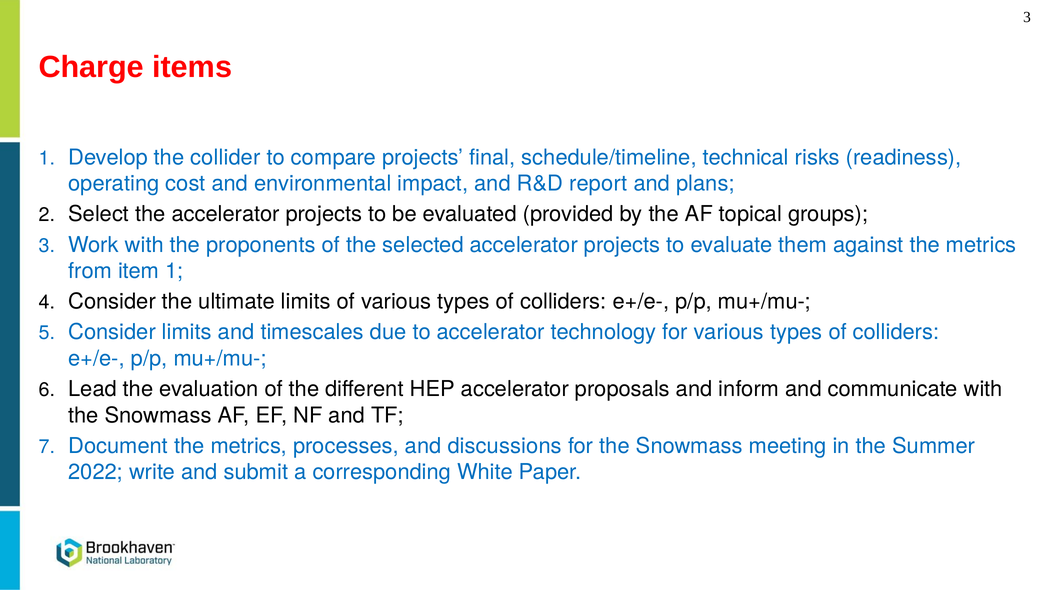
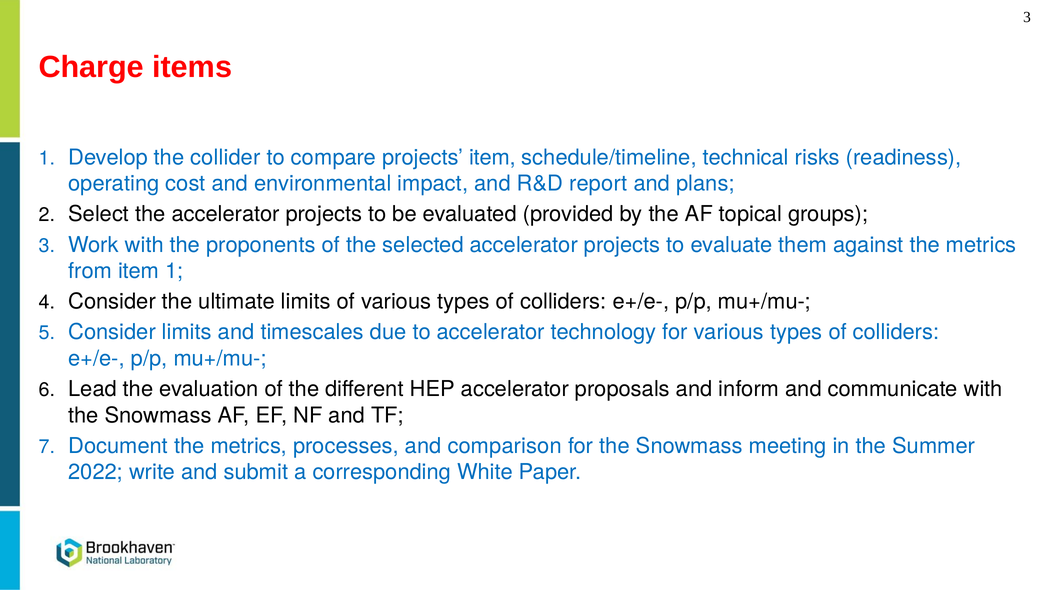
projects final: final -> item
discussions: discussions -> comparison
